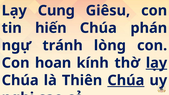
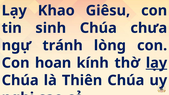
Cung: Cung -> Khao
hiến: hiến -> sinh
phán: phán -> chưa
Chúa at (126, 80) underline: present -> none
